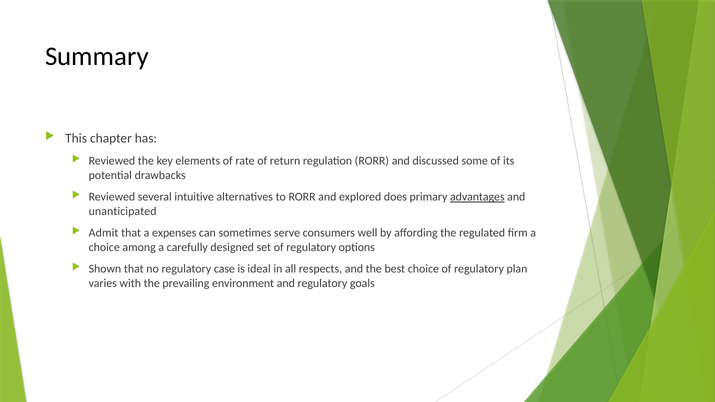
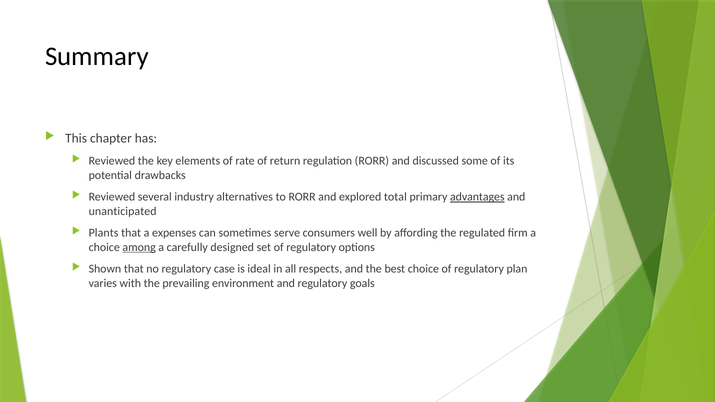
intuitive: intuitive -> industry
does: does -> total
Admit: Admit -> Plants
among underline: none -> present
